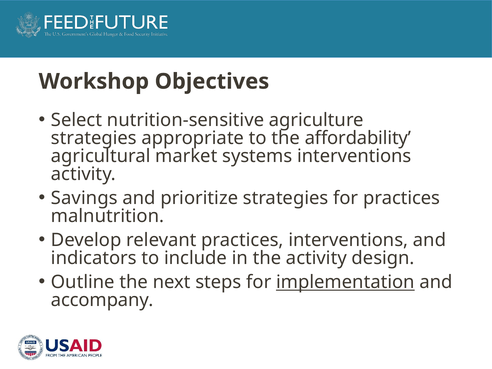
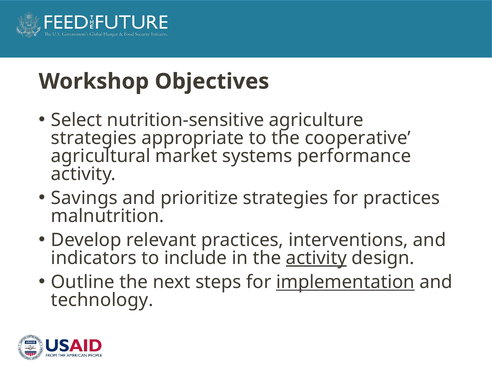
affordability: affordability -> cooperative
systems interventions: interventions -> performance
activity at (316, 258) underline: none -> present
accompany: accompany -> technology
